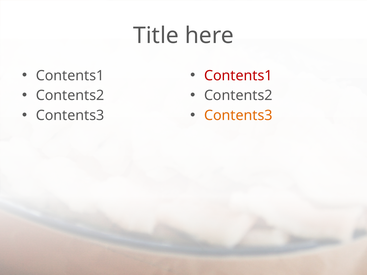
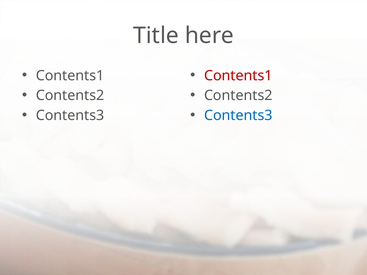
Contents3 at (238, 116) colour: orange -> blue
